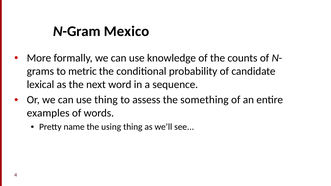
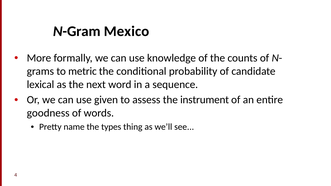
use thing: thing -> given
something: something -> instrument
examples: examples -> goodness
using: using -> types
